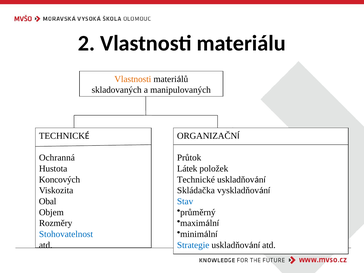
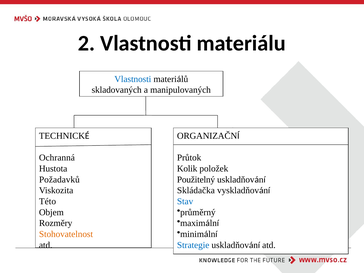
Vlastnosti at (133, 79) colour: orange -> blue
Látek: Látek -> Kolik
Koncových: Koncových -> Požadavků
Technické at (196, 179): Technické -> Použitelný
Obal: Obal -> Této
Stohovatelnost colour: blue -> orange
